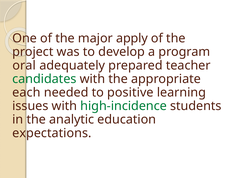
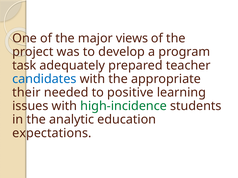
apply: apply -> views
oral: oral -> task
candidates colour: green -> blue
each: each -> their
